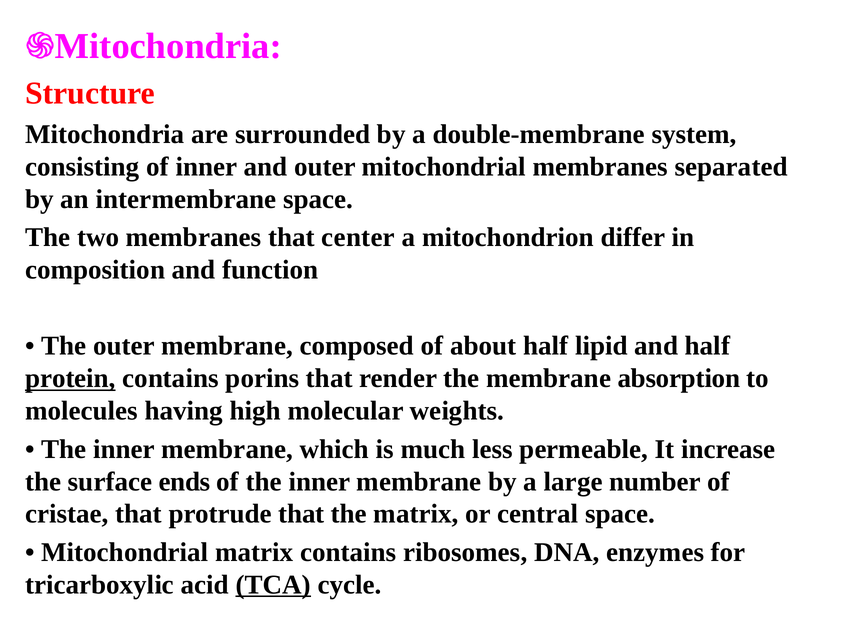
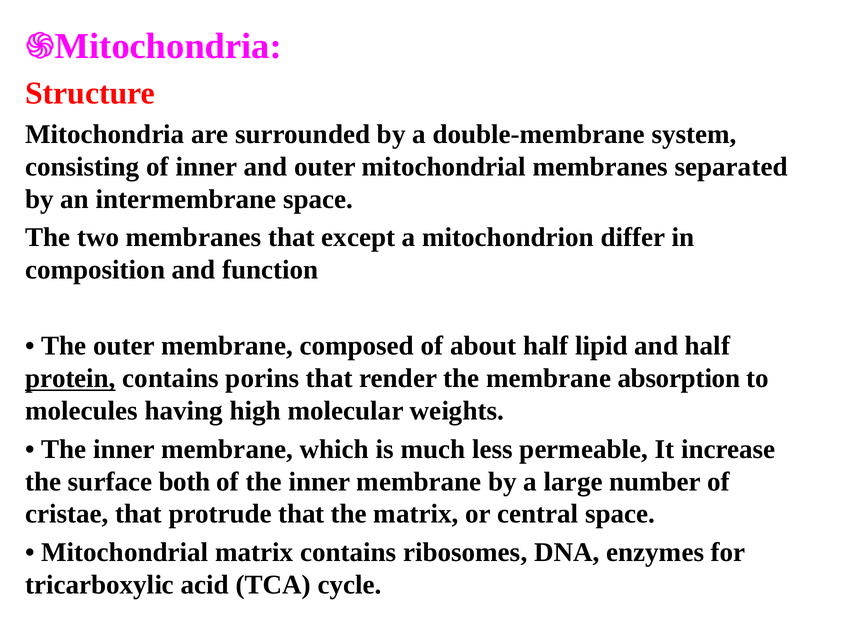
center: center -> except
ends: ends -> both
TCA underline: present -> none
